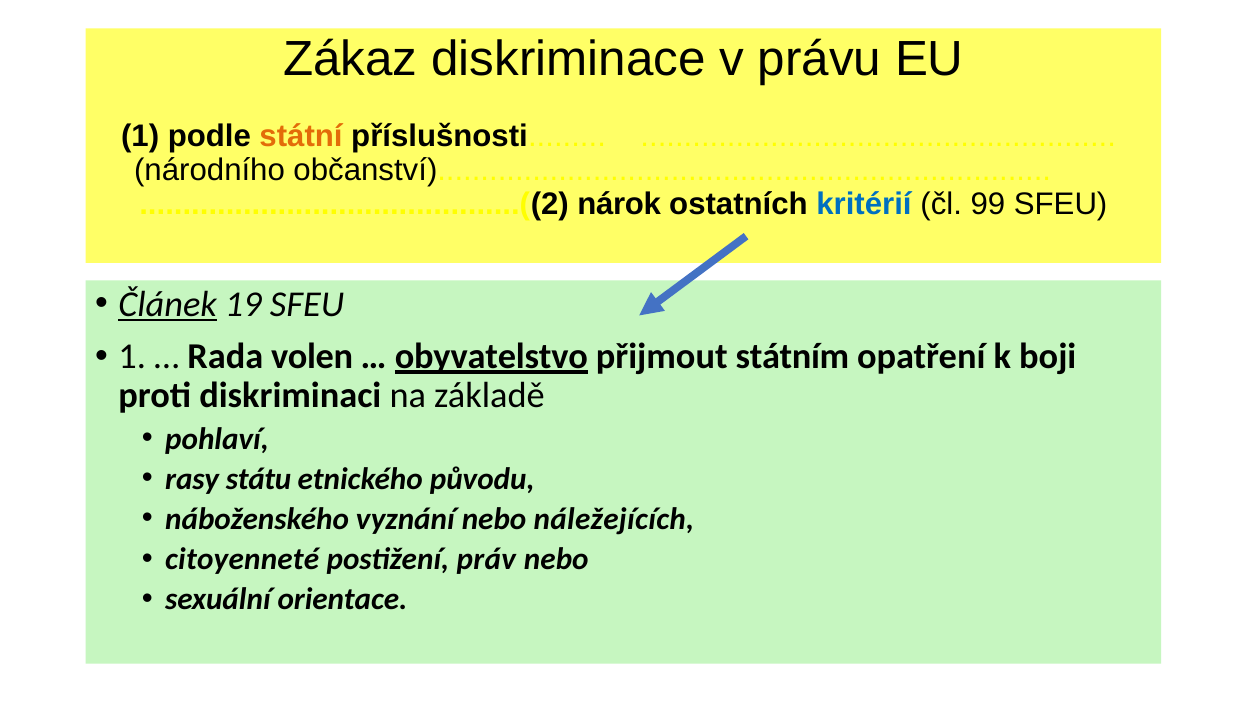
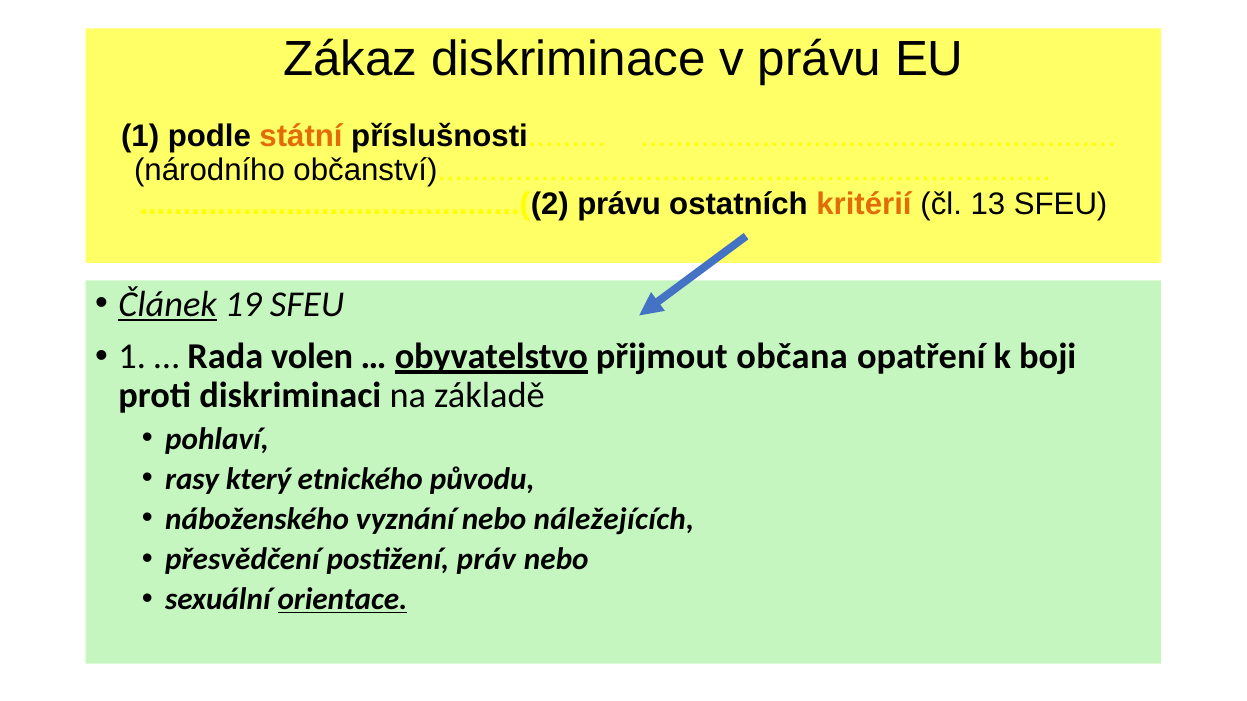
............................................((2 nárok: nárok -> právu
kritérií colour: blue -> orange
99: 99 -> 13
státním: státním -> občana
státu: státu -> který
citoyenneté: citoyenneté -> přesvědčení
orientace underline: none -> present
